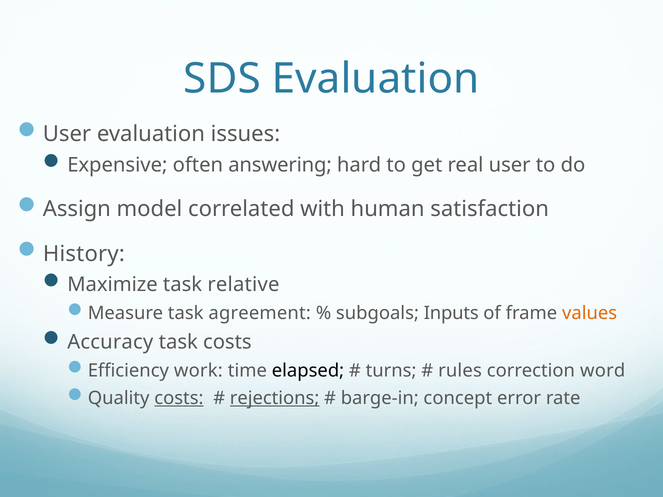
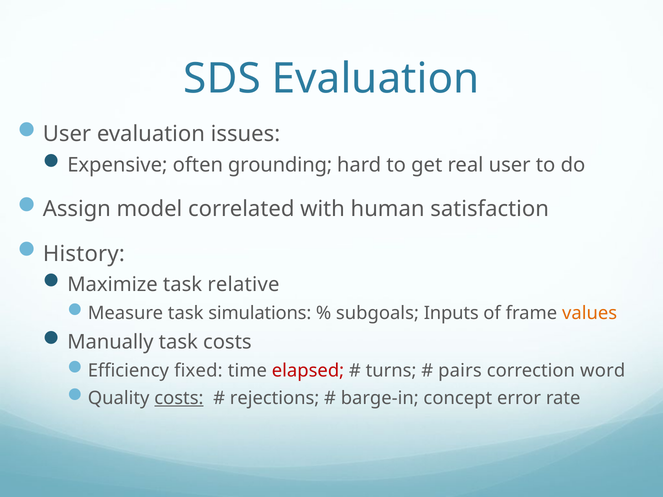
answering: answering -> grounding
agreement: agreement -> simulations
Accuracy: Accuracy -> Manually
work: work -> fixed
elapsed colour: black -> red
rules: rules -> pairs
rejections underline: present -> none
